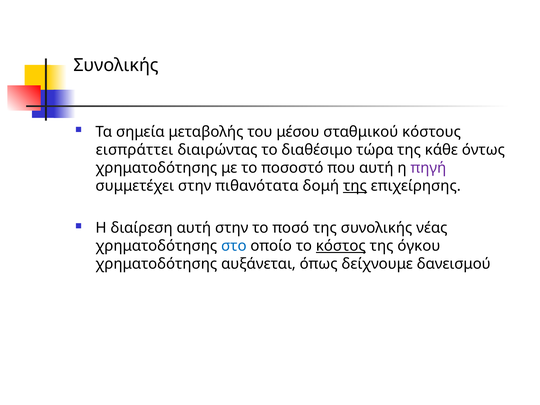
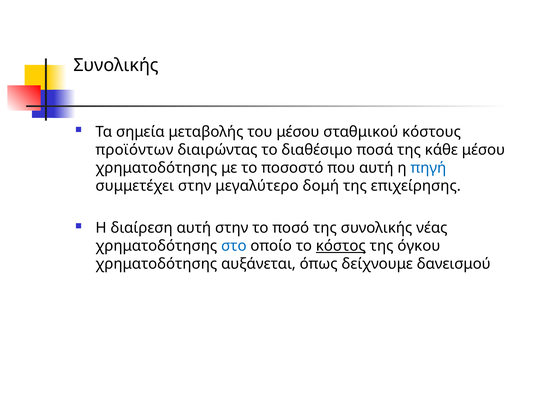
εισπράττει: εισπράττει -> προϊόντων
τώρα: τώρα -> ποσά
κάθε όντως: όντως -> μέσου
πηγή colour: purple -> blue
πιθανότατα: πιθανότατα -> μεγαλύτερο
της at (355, 186) underline: present -> none
